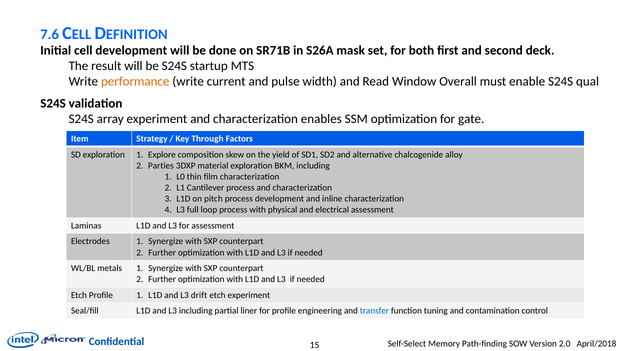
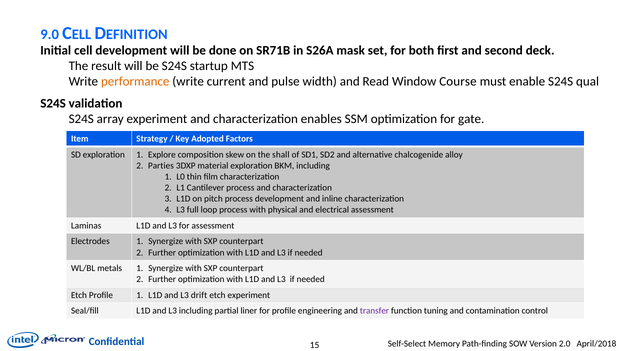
7.6: 7.6 -> 9.0
Overall: Overall -> Course
Through: Through -> Adopted
yield: yield -> shall
transfer colour: blue -> purple
